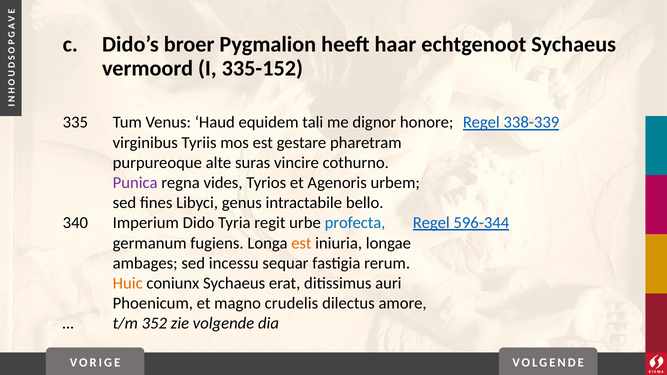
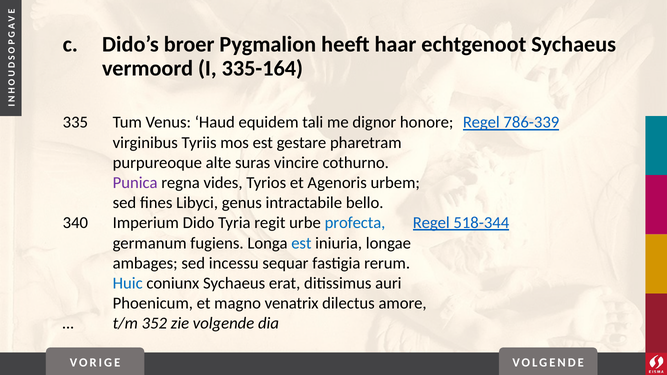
335-152: 335-152 -> 335-164
338-339: 338-339 -> 786-339
596-344: 596-344 -> 518-344
est at (301, 243) colour: orange -> blue
Huic colour: orange -> blue
crudelis: crudelis -> venatrix
